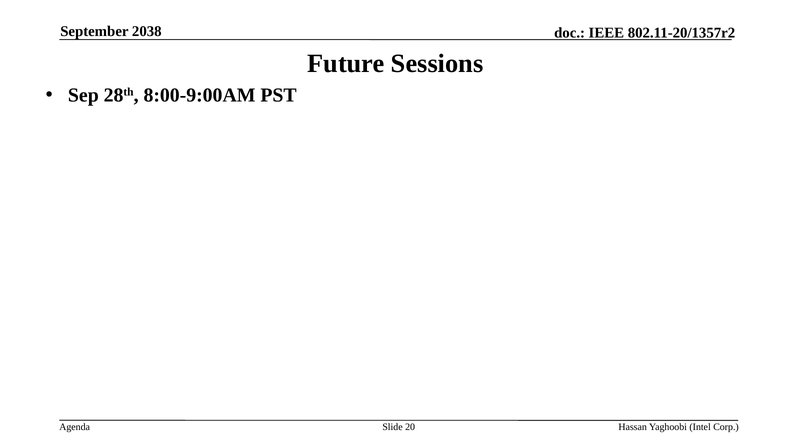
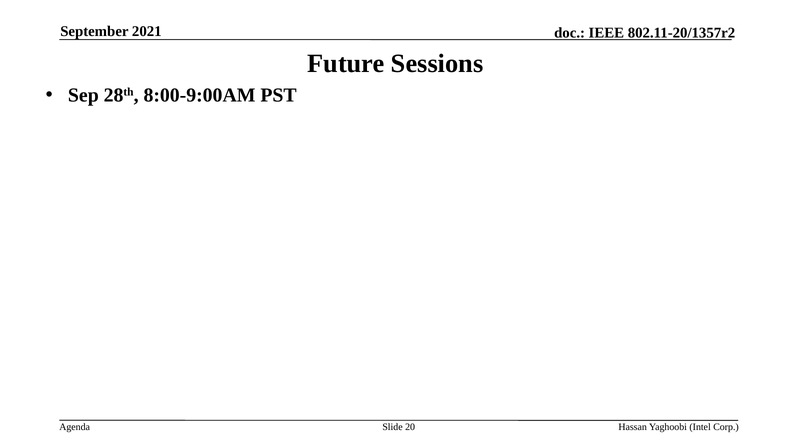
2038: 2038 -> 2021
